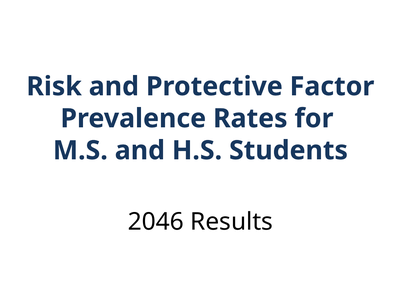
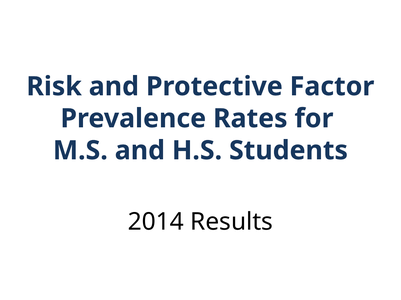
2046: 2046 -> 2014
